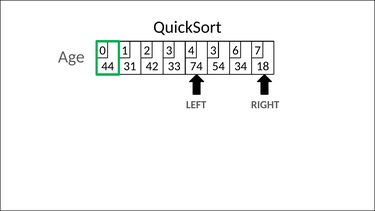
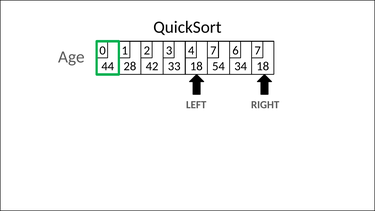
4 3: 3 -> 7
31: 31 -> 28
33 74: 74 -> 18
